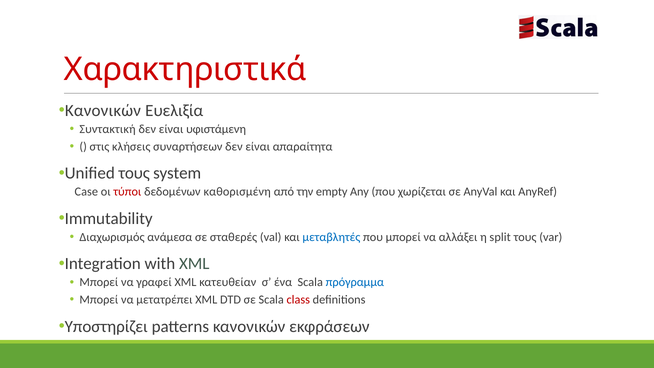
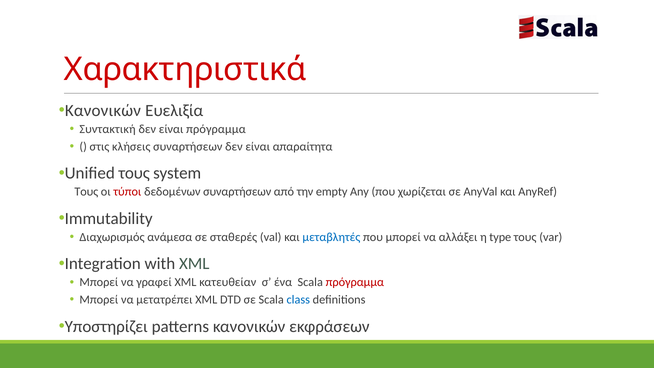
είναι υφιστάμενη: υφιστάμενη -> πρόγραμμα
Case at (86, 192): Case -> Τους
δεδομένων καθορισμένη: καθορισμένη -> συναρτήσεων
split: split -> type
πρόγραμμα at (355, 282) colour: blue -> red
class colour: red -> blue
